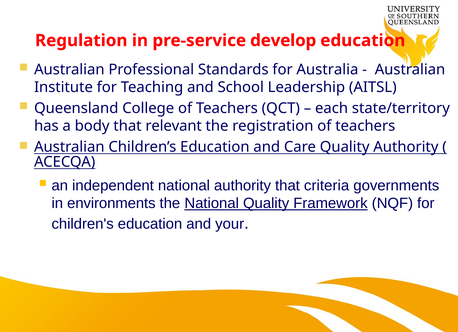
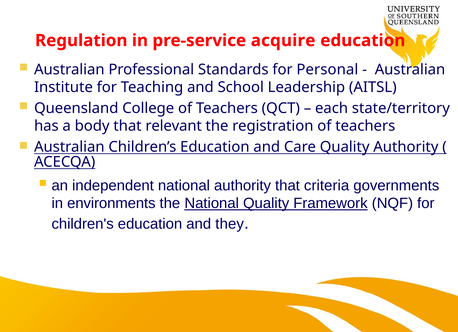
develop: develop -> acquire
Australia: Australia -> Personal
your: your -> they
